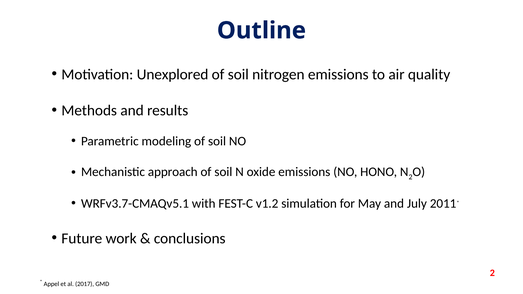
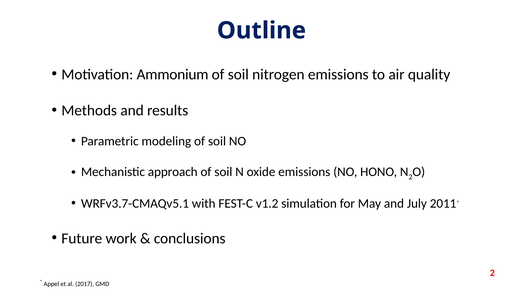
Unexplored: Unexplored -> Ammonium
